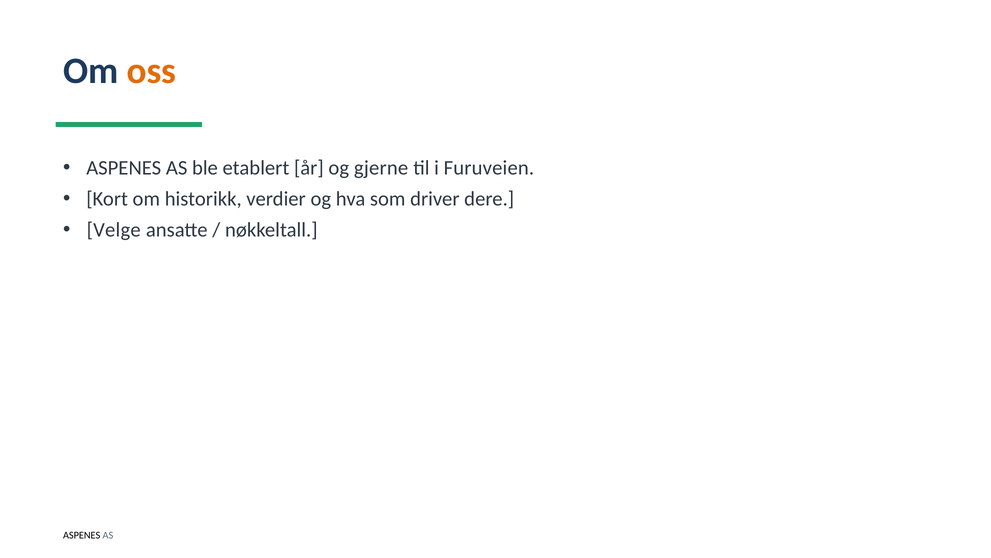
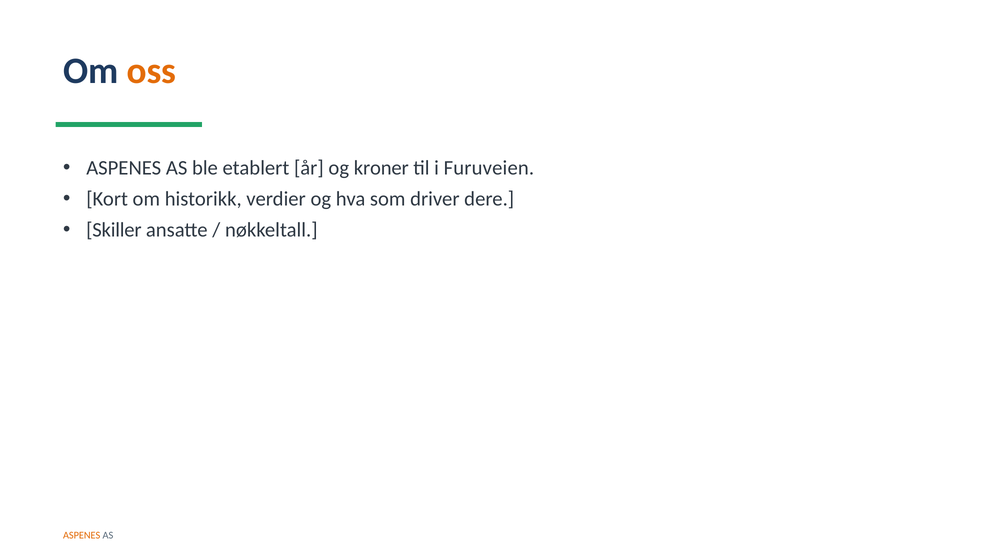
gjerne: gjerne -> kroner
Velge: Velge -> Skiller
ASPENES at (82, 535) colour: black -> orange
